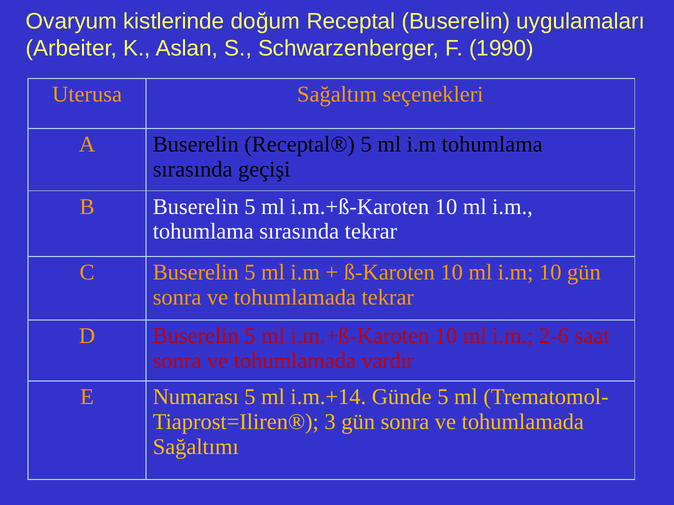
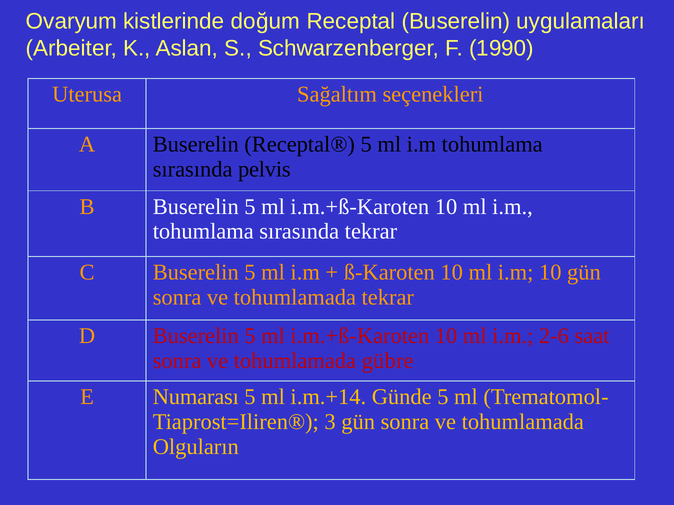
geçişi: geçişi -> pelvis
vardır: vardır -> gübre
Sağaltımı: Sağaltımı -> Olguların
